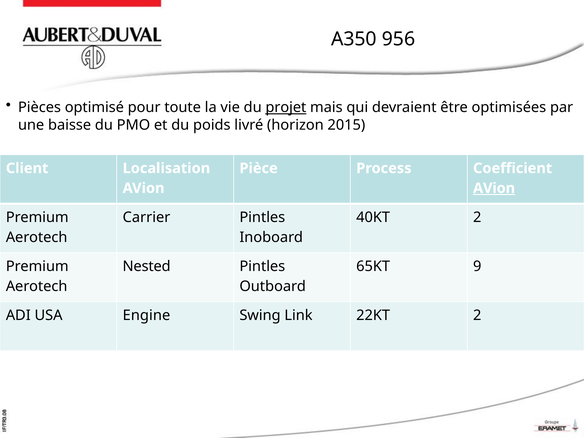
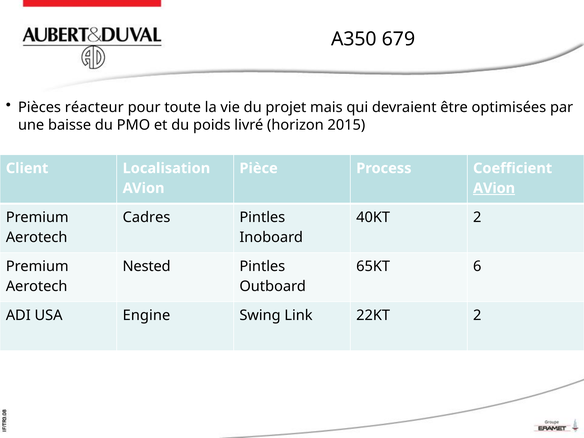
956: 956 -> 679
optimisé: optimisé -> réacteur
projet underline: present -> none
Carrier: Carrier -> Cadres
9: 9 -> 6
